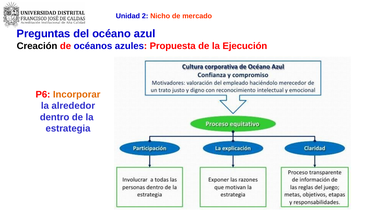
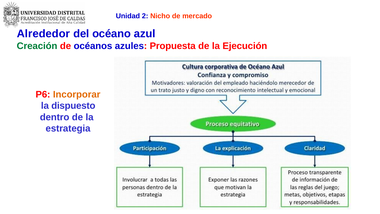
Preguntas: Preguntas -> Alrededor
Creación colour: black -> green
alrededor: alrededor -> dispuesto
